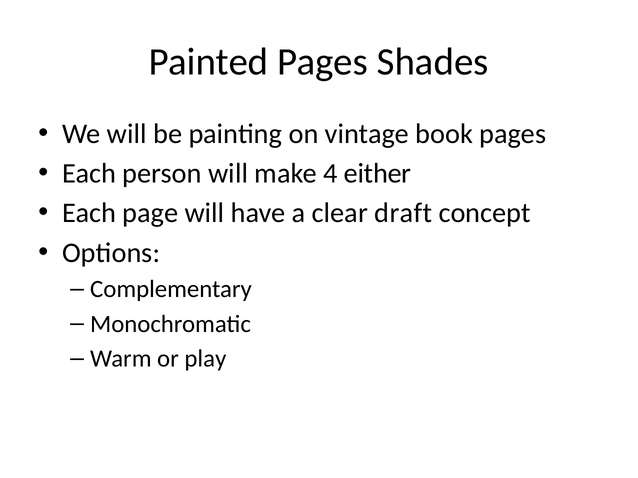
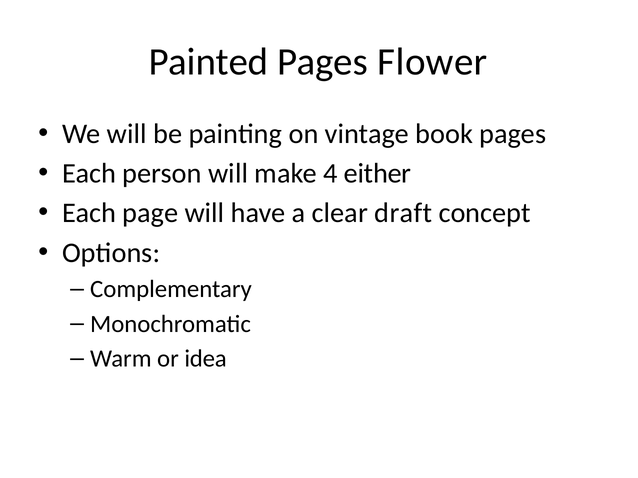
Shades: Shades -> Flower
play: play -> idea
